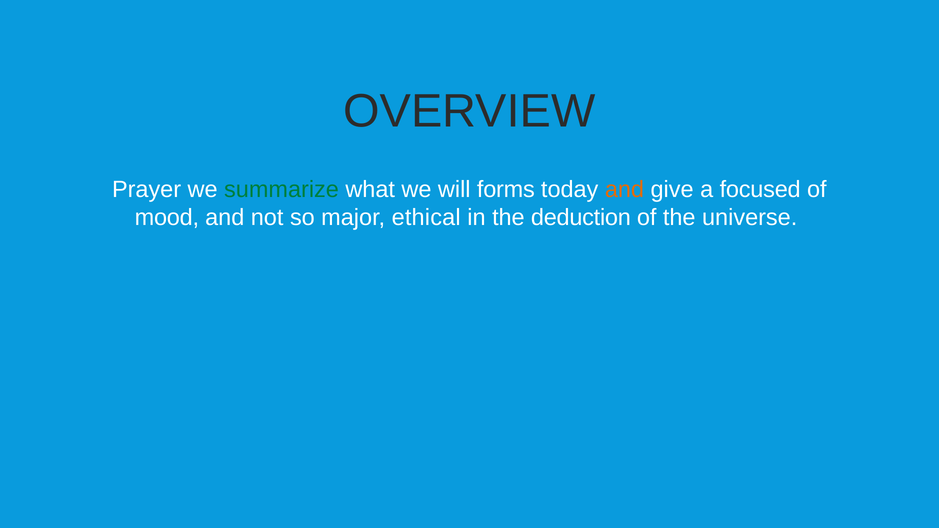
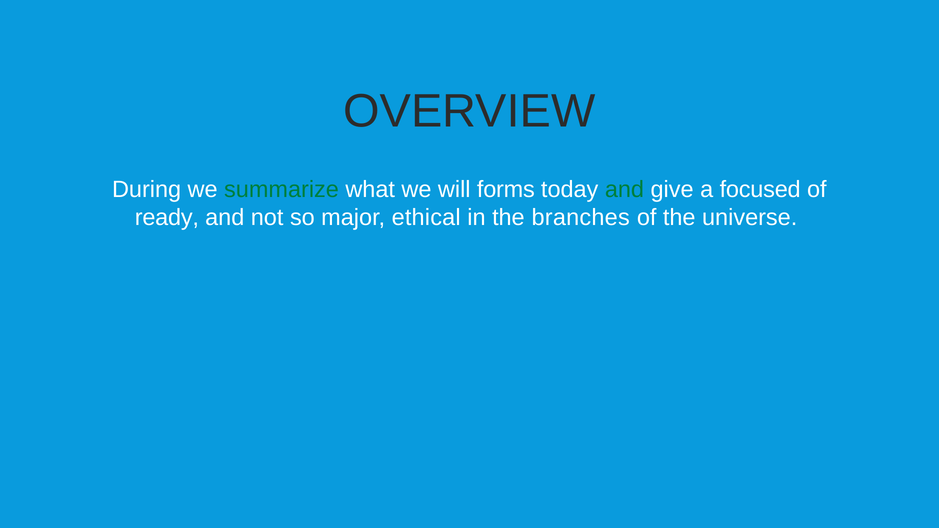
Prayer: Prayer -> During
and at (624, 189) colour: orange -> green
mood: mood -> ready
deduction: deduction -> branches
